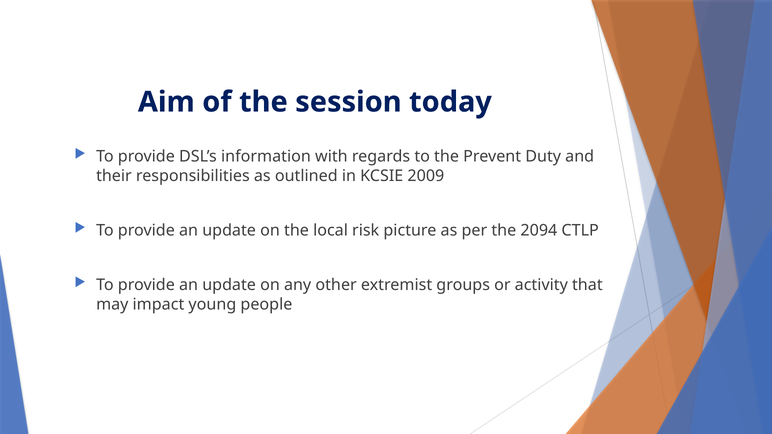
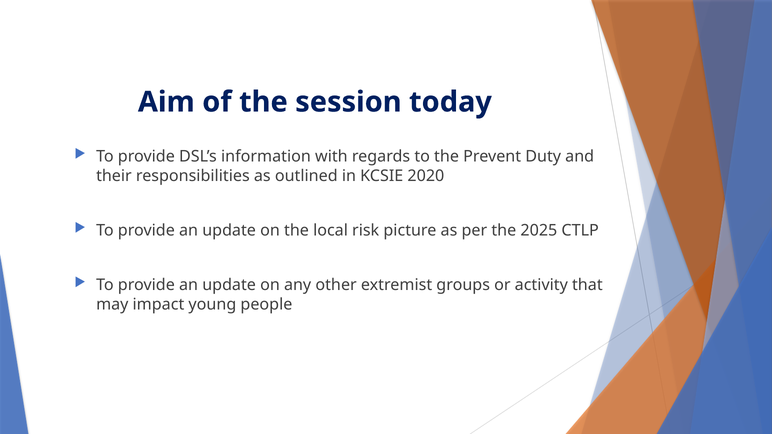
2009: 2009 -> 2020
2094: 2094 -> 2025
